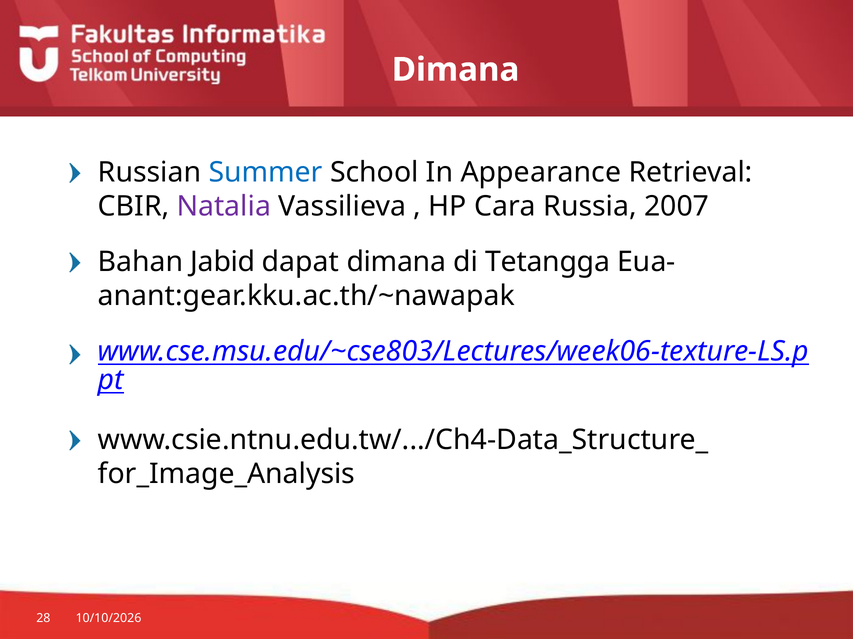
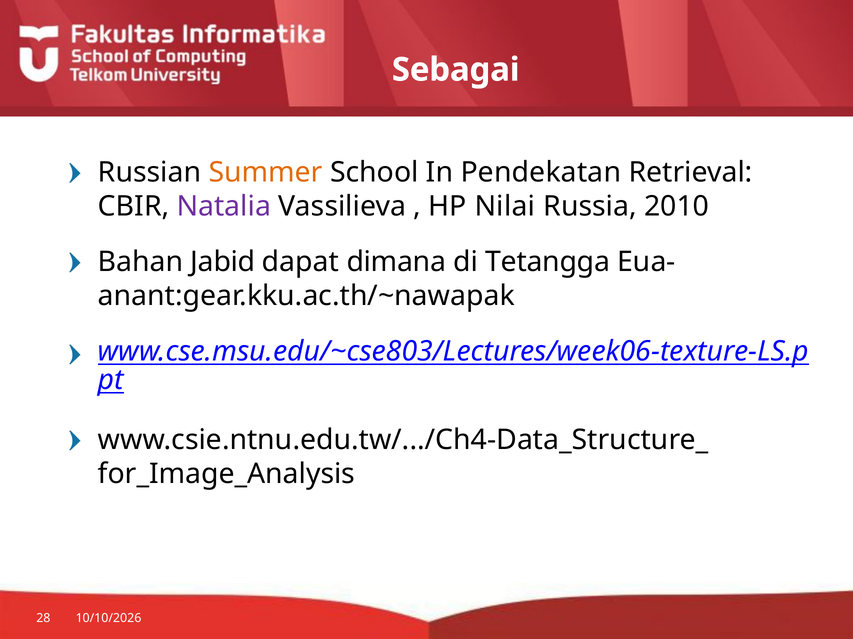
Dimana at (456, 70): Dimana -> Sebagai
Summer colour: blue -> orange
Appearance: Appearance -> Pendekatan
Cara: Cara -> Nilai
2007: 2007 -> 2010
